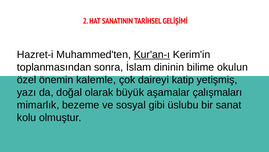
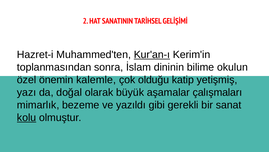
daireyi: daireyi -> olduğu
sosyal: sosyal -> yazıldı
üslubu: üslubu -> gerekli
kolu underline: none -> present
